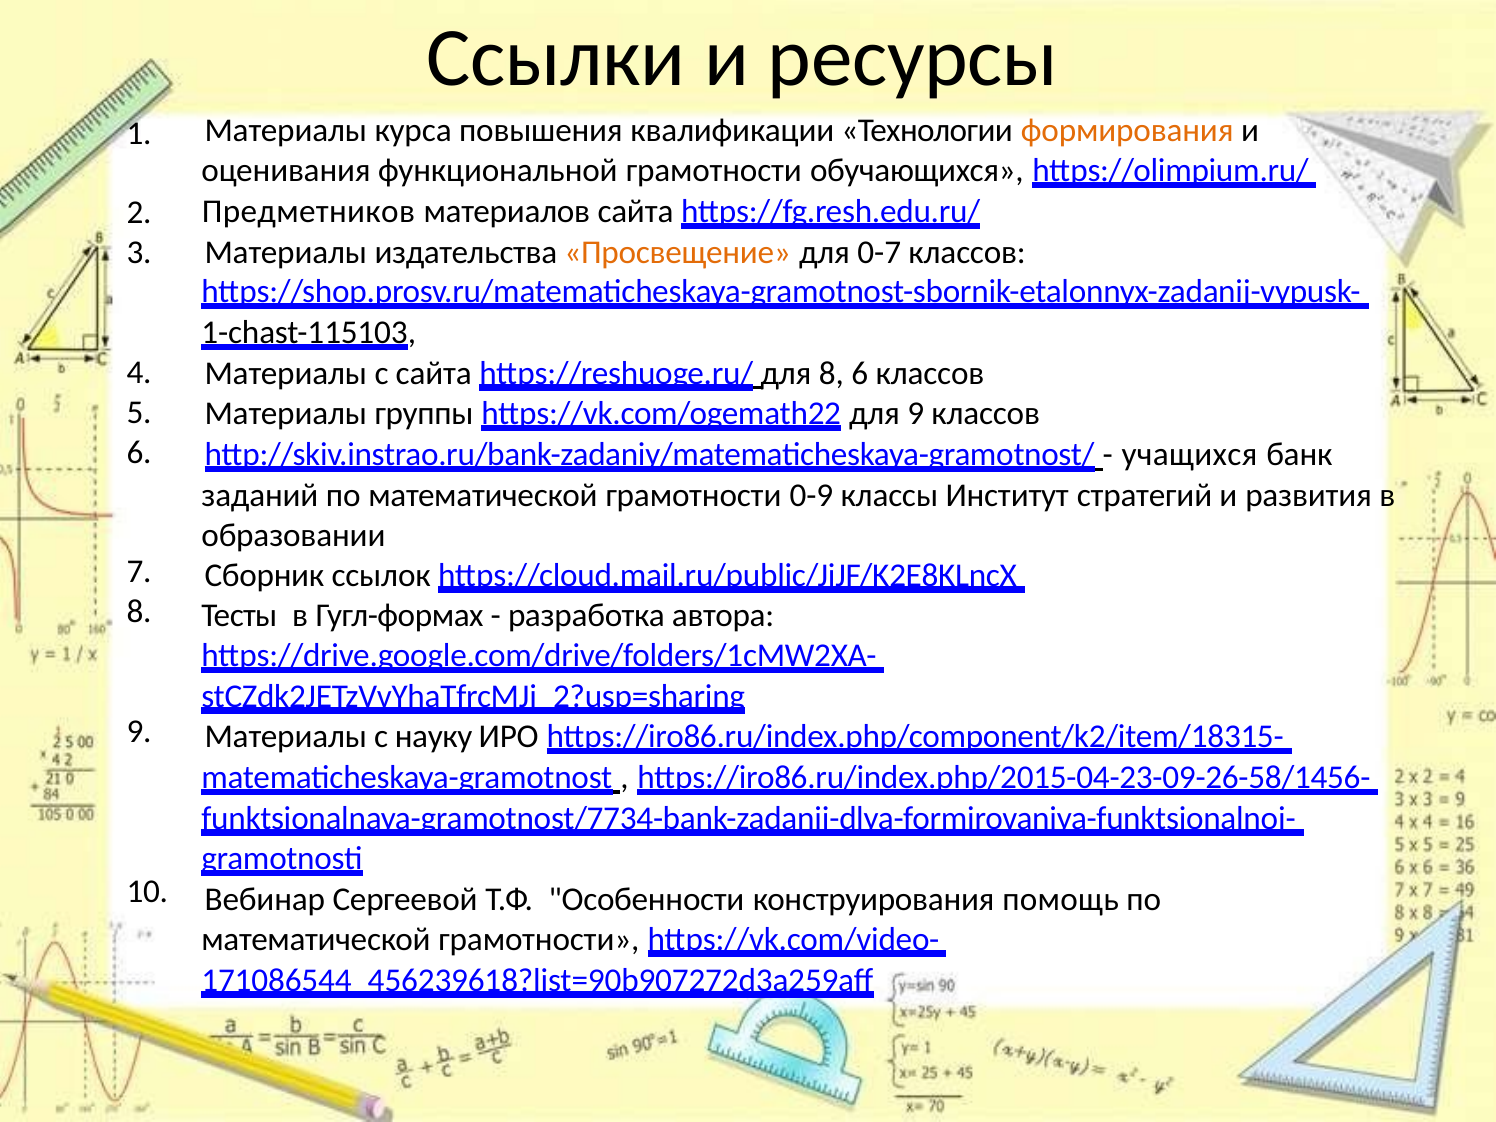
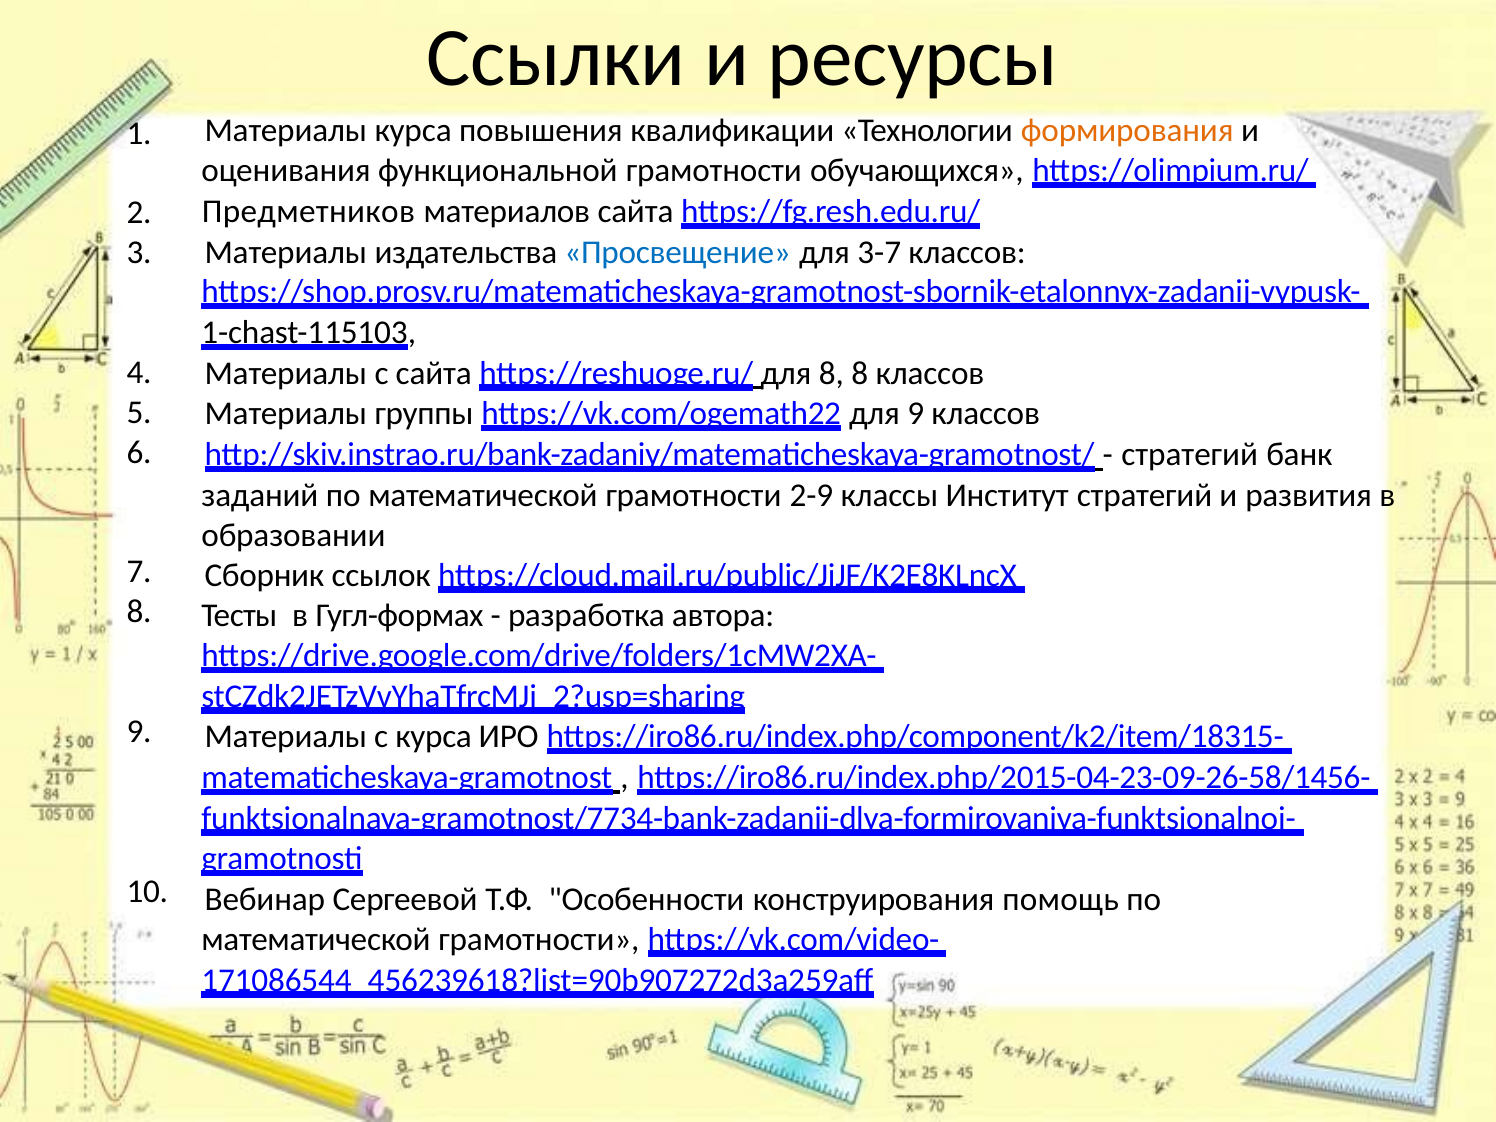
Просвещение colour: orange -> blue
0-7: 0-7 -> 3-7
8 6: 6 -> 8
учащихся at (1189, 455): учащихся -> стратегий
0-9: 0-9 -> 2-9
с науку: науку -> курса
